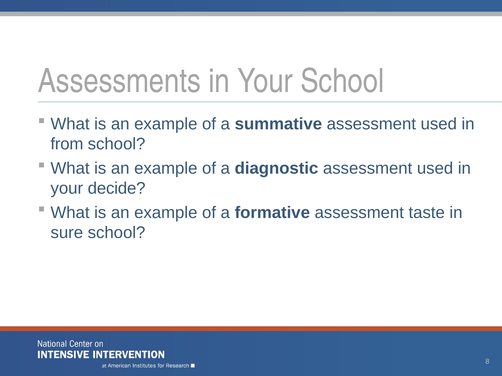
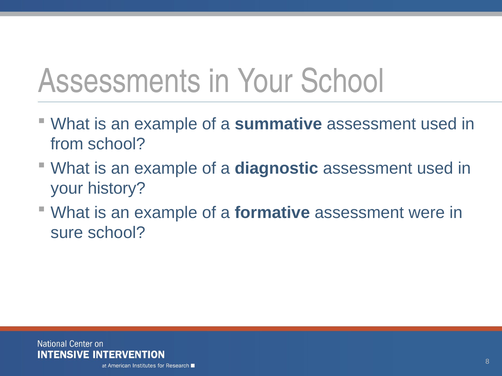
decide: decide -> history
taste: taste -> were
